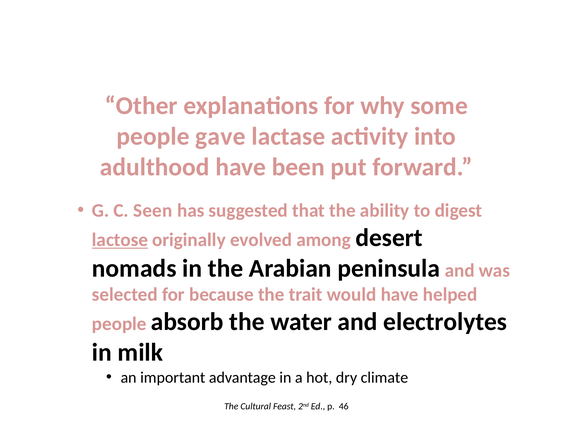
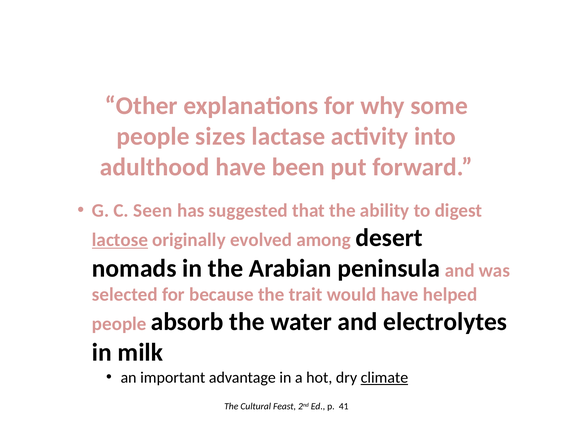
gave: gave -> sizes
climate underline: none -> present
46: 46 -> 41
